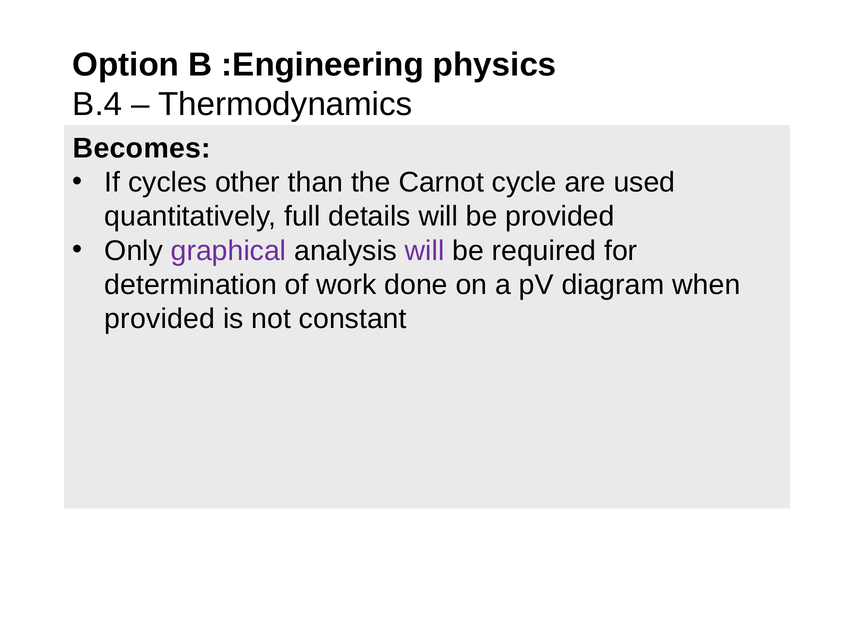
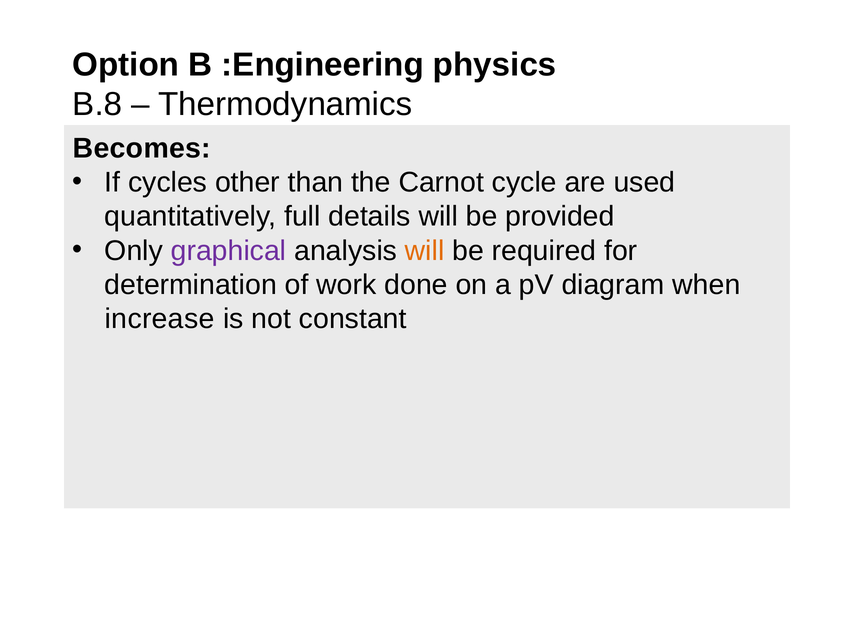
B.4: B.4 -> B.8
will at (425, 251) colour: purple -> orange
provided at (160, 319): provided -> increase
